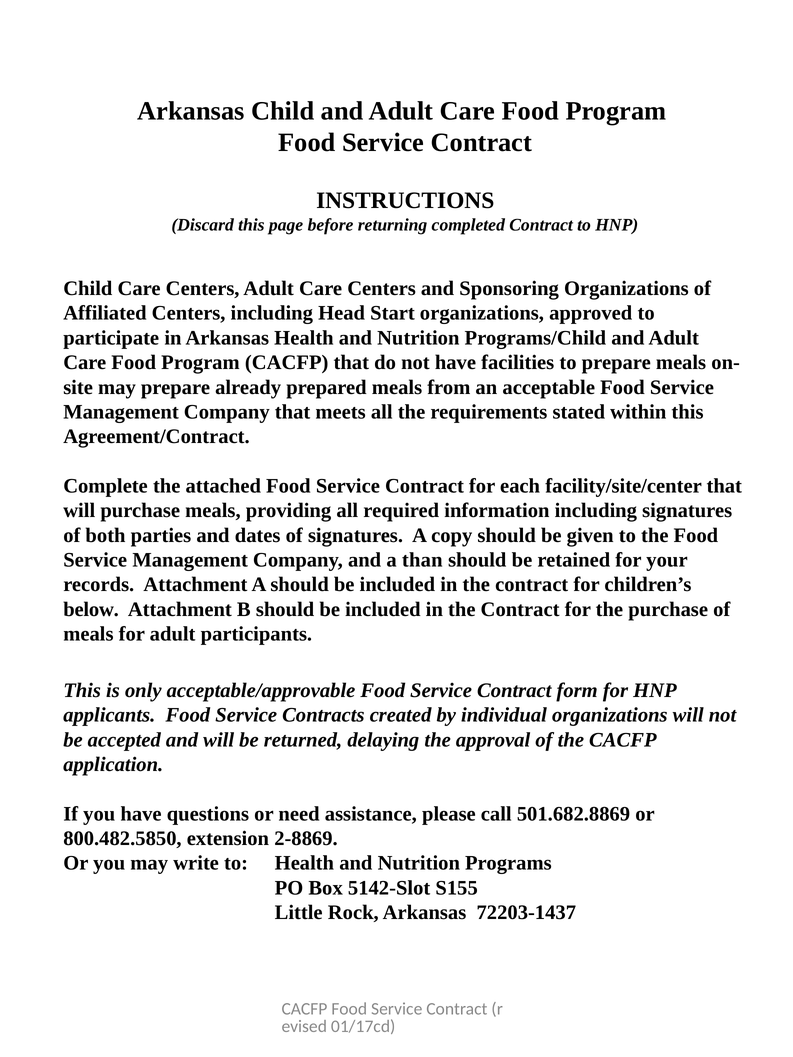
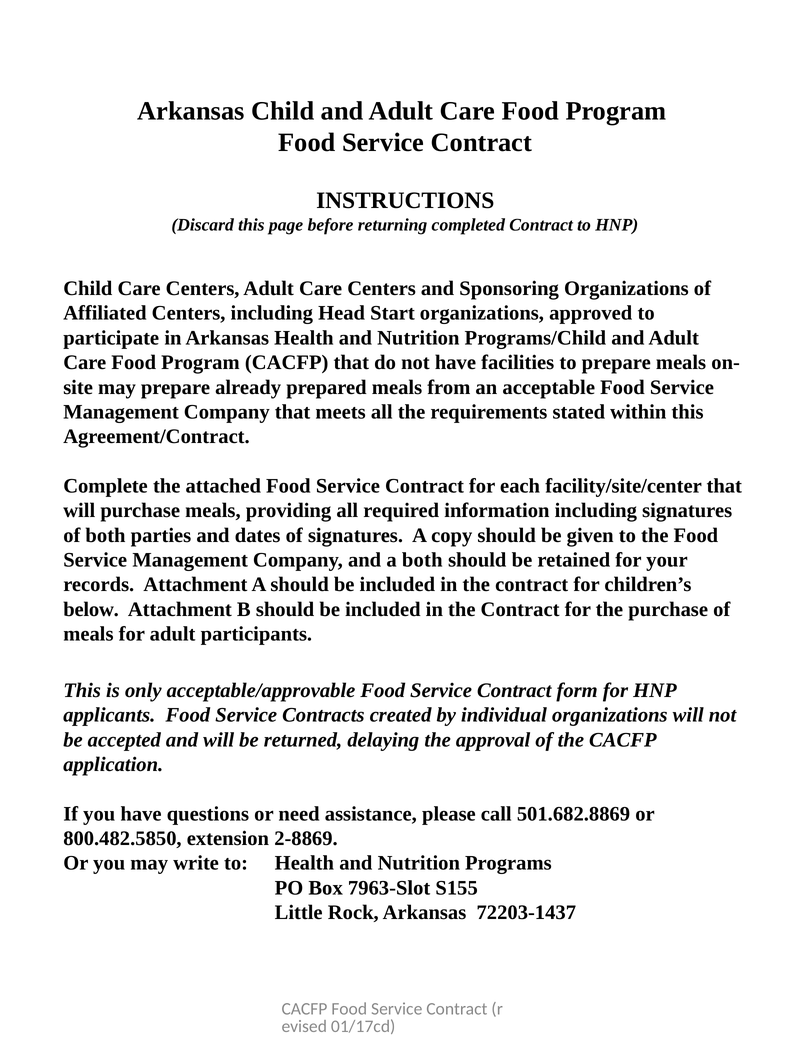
a than: than -> both
5142-Slot: 5142-Slot -> 7963-Slot
